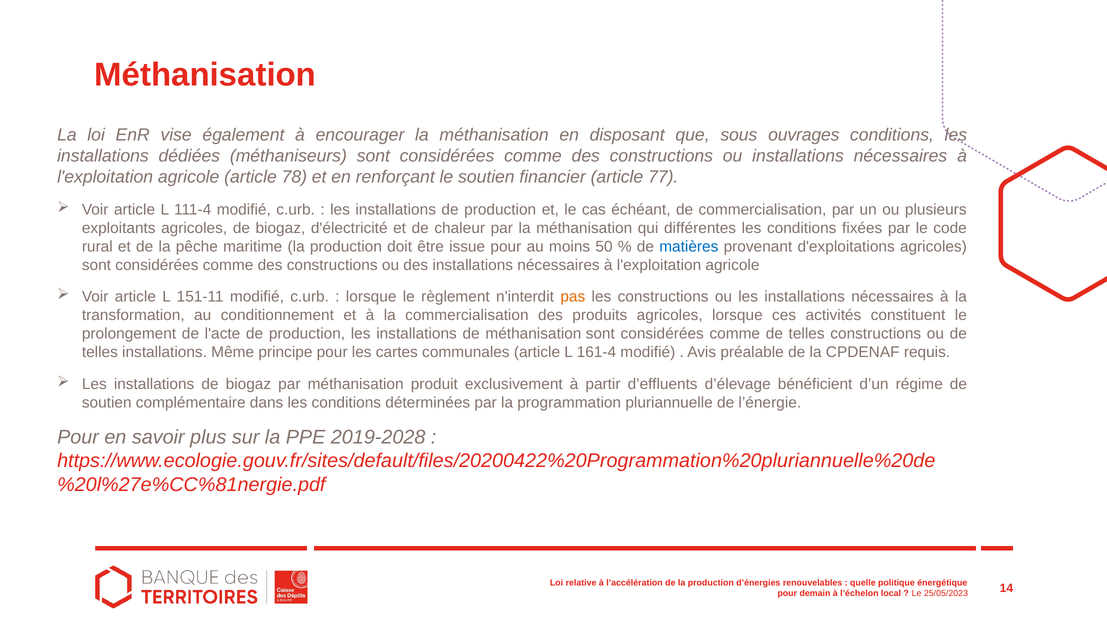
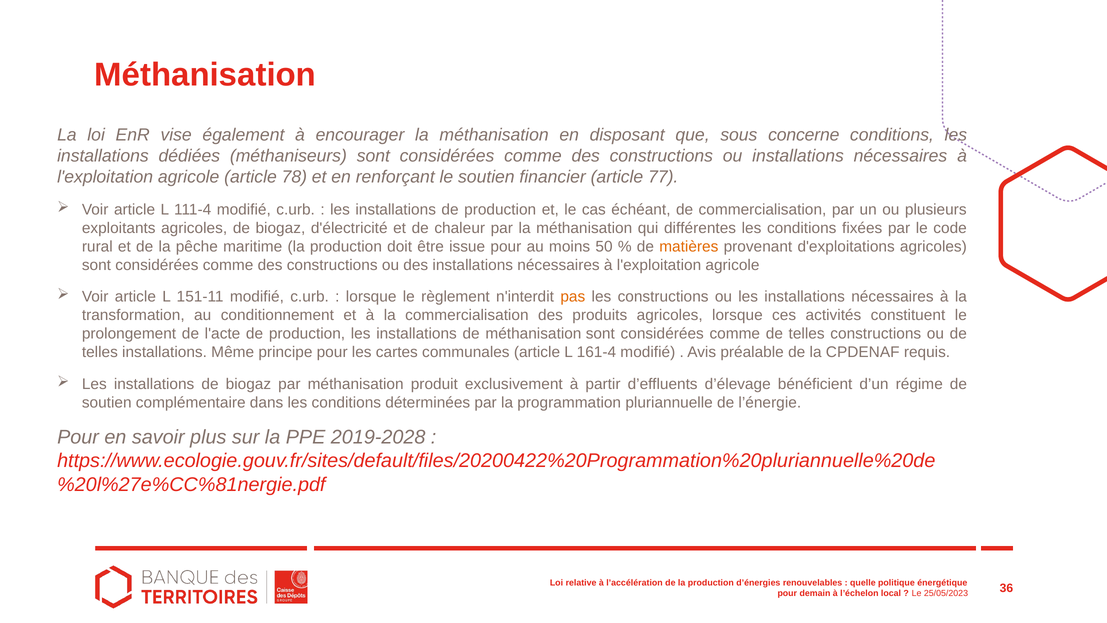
ouvrages: ouvrages -> concerne
matières colour: blue -> orange
14: 14 -> 36
